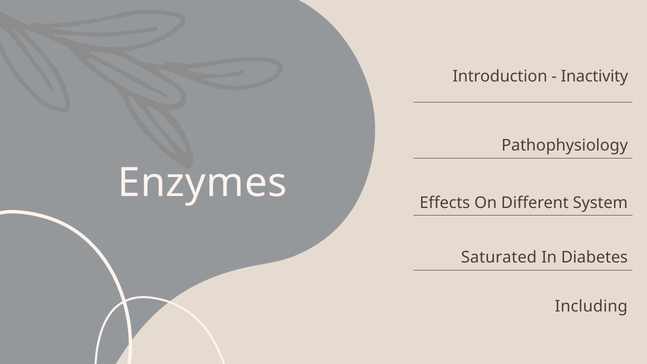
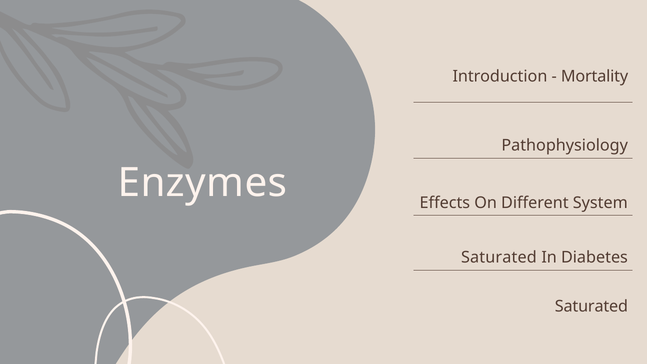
Inactivity: Inactivity -> Mortality
Including at (591, 306): Including -> Saturated
